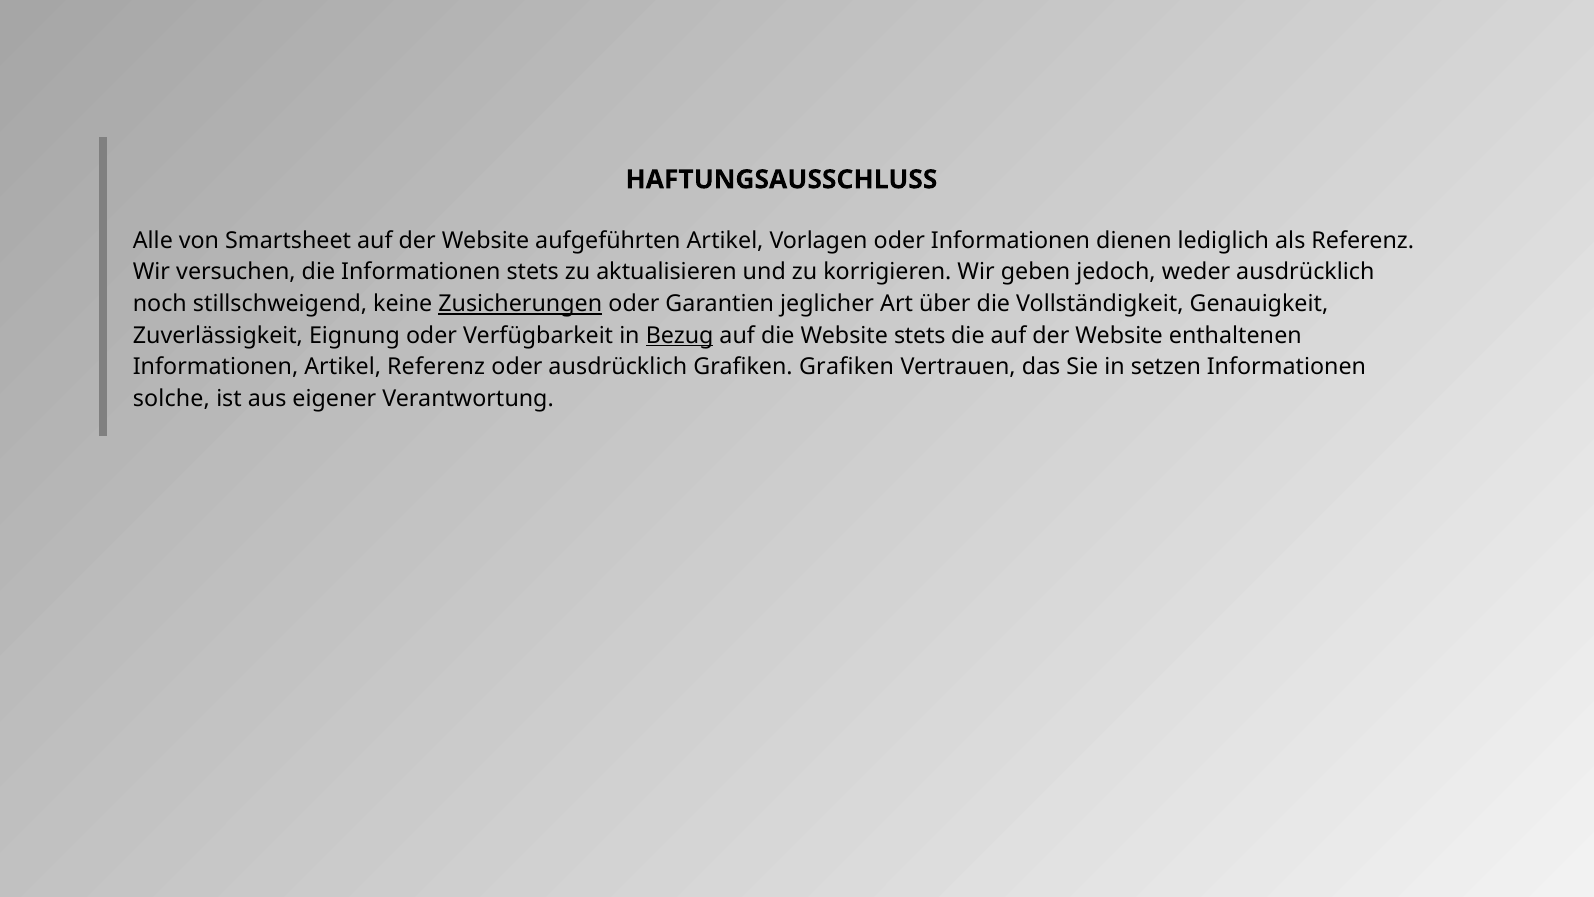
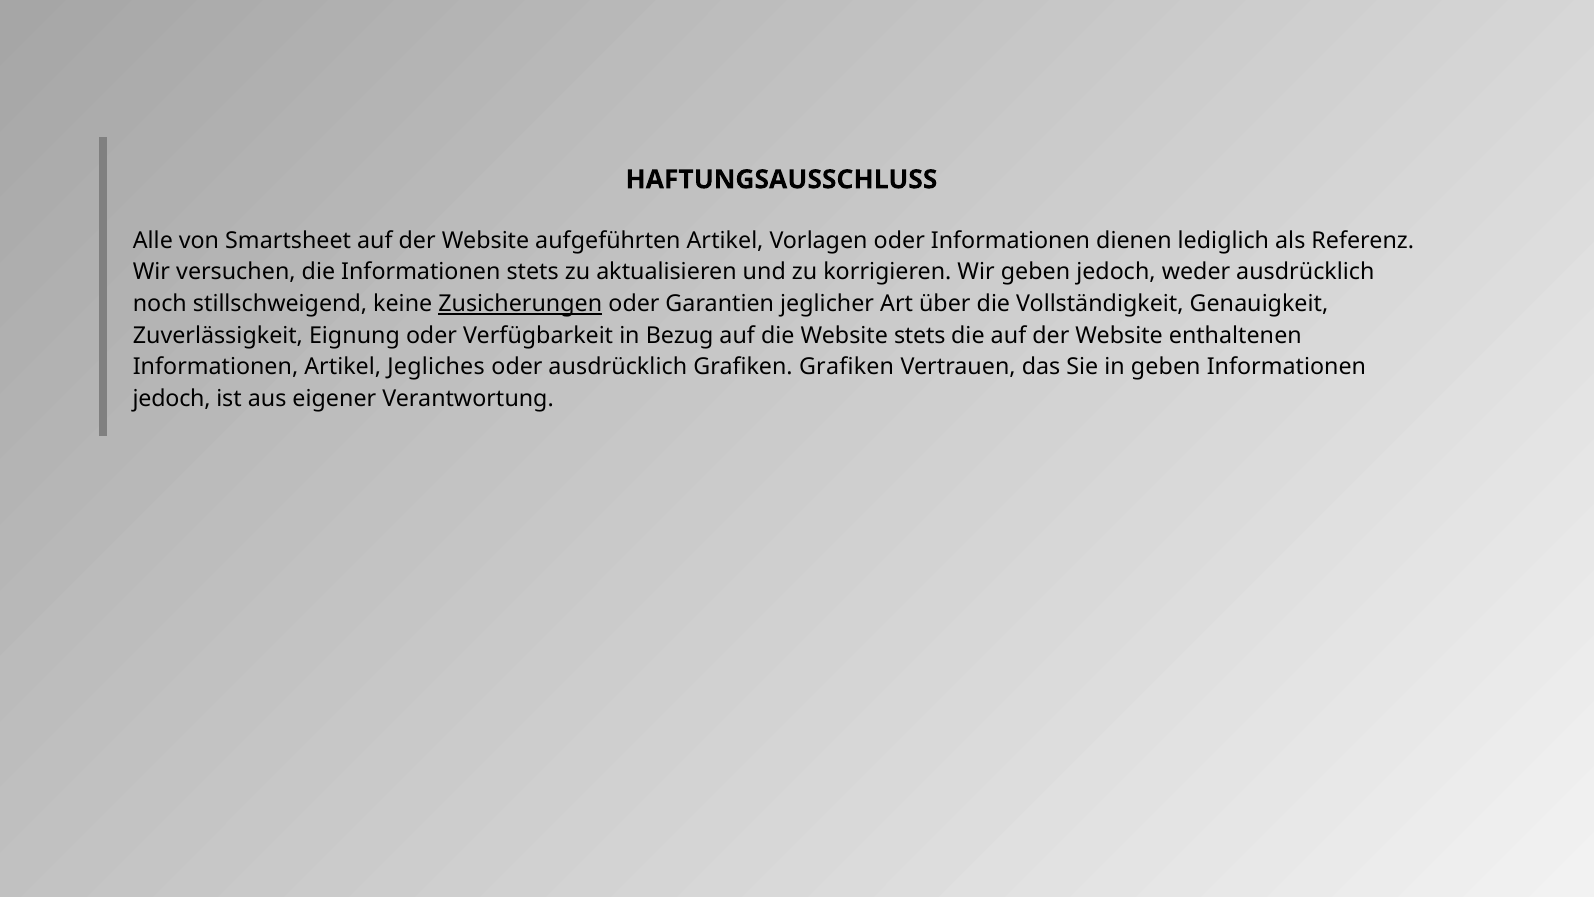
Bezug underline: present -> none
Artikel Referenz: Referenz -> Jegliches
in setzen: setzen -> geben
solche at (171, 399): solche -> jedoch
